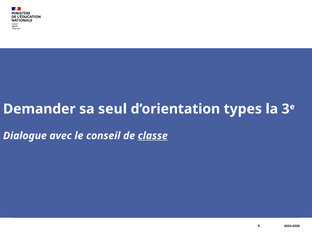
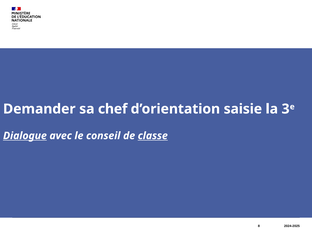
seul: seul -> chef
types: types -> saisie
Dialogue underline: none -> present
